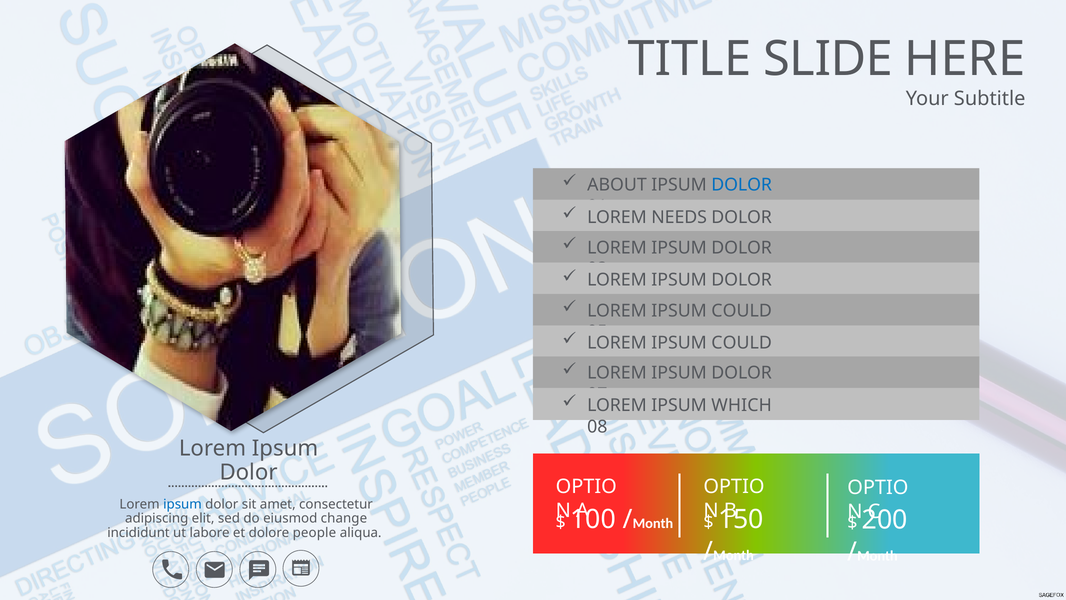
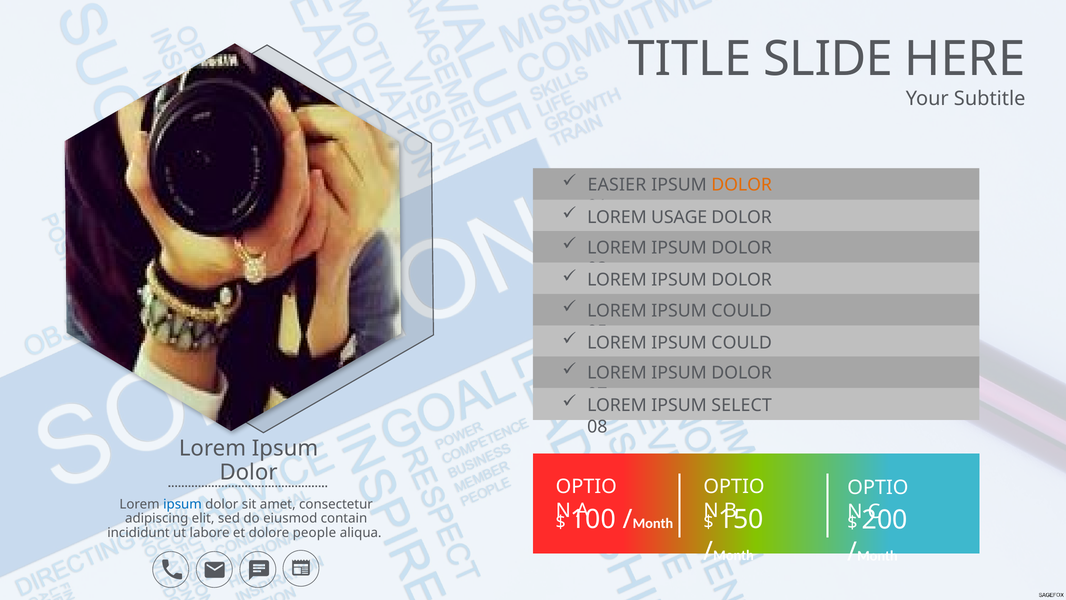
ABOUT: ABOUT -> EASIER
DOLOR at (742, 185) colour: blue -> orange
NEEDS: NEEDS -> USAGE
WHICH: WHICH -> SELECT
change: change -> contain
